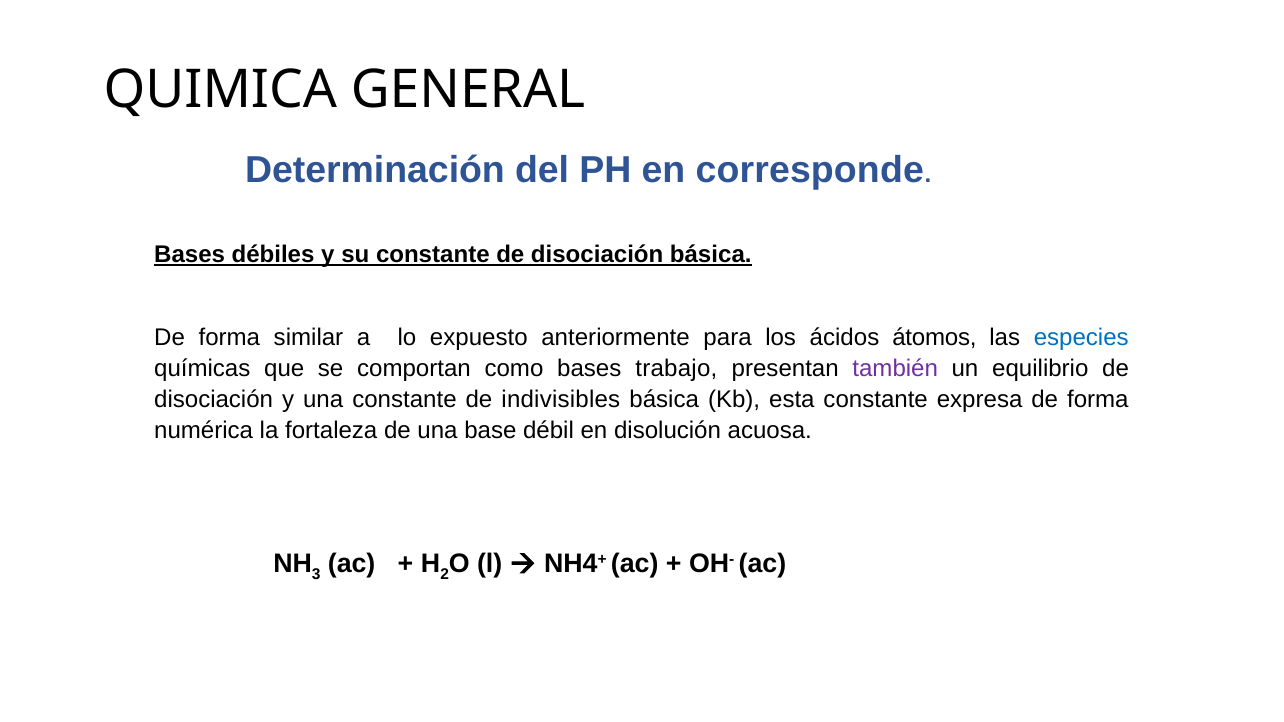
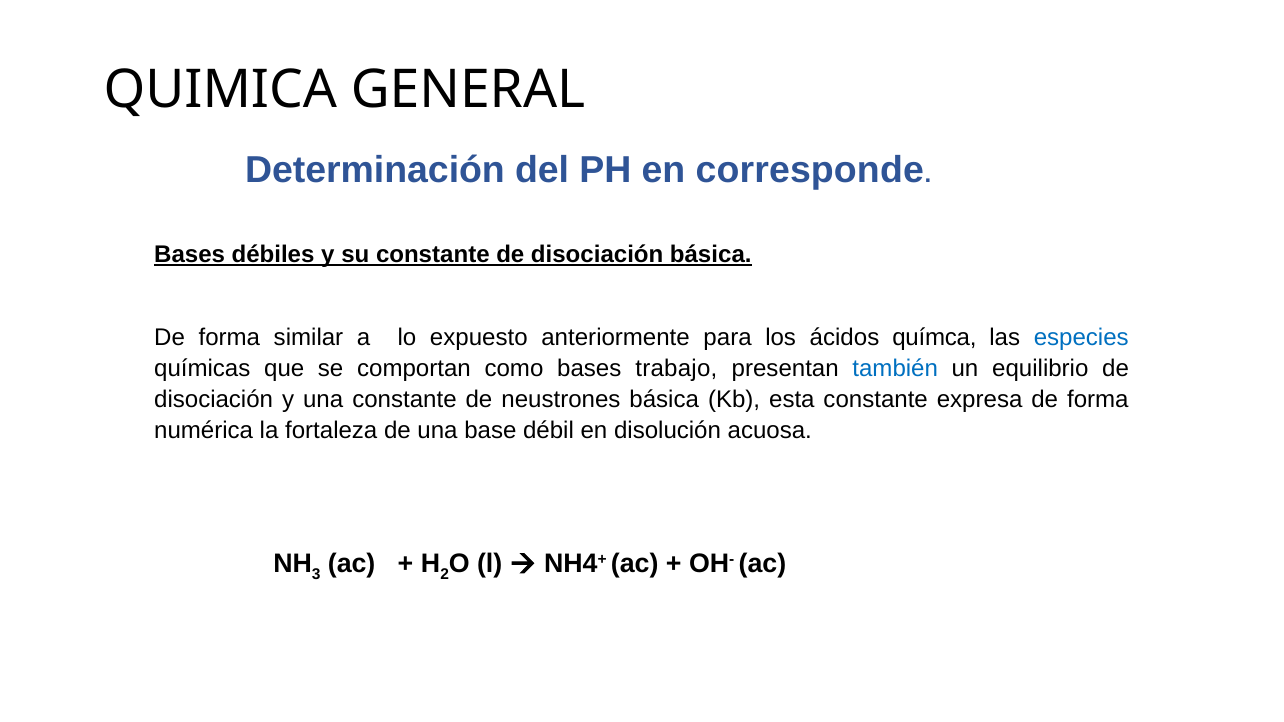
átomos: átomos -> químca
también colour: purple -> blue
indivisibles: indivisibles -> neustrones
